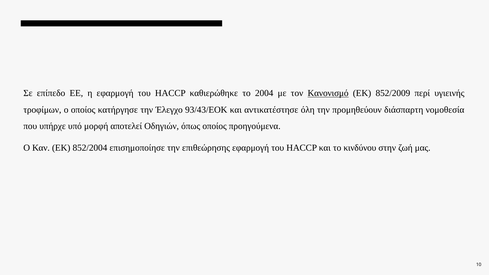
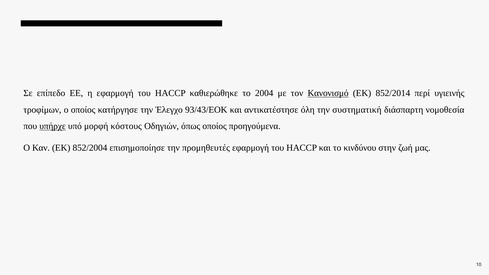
852/2009: 852/2009 -> 852/2014
προμηθεύουν: προμηθεύουν -> συστηματική
υπήρχε underline: none -> present
αποτελεί: αποτελεί -> κόστους
επιθεώρησης: επιθεώρησης -> προμηθευτές
